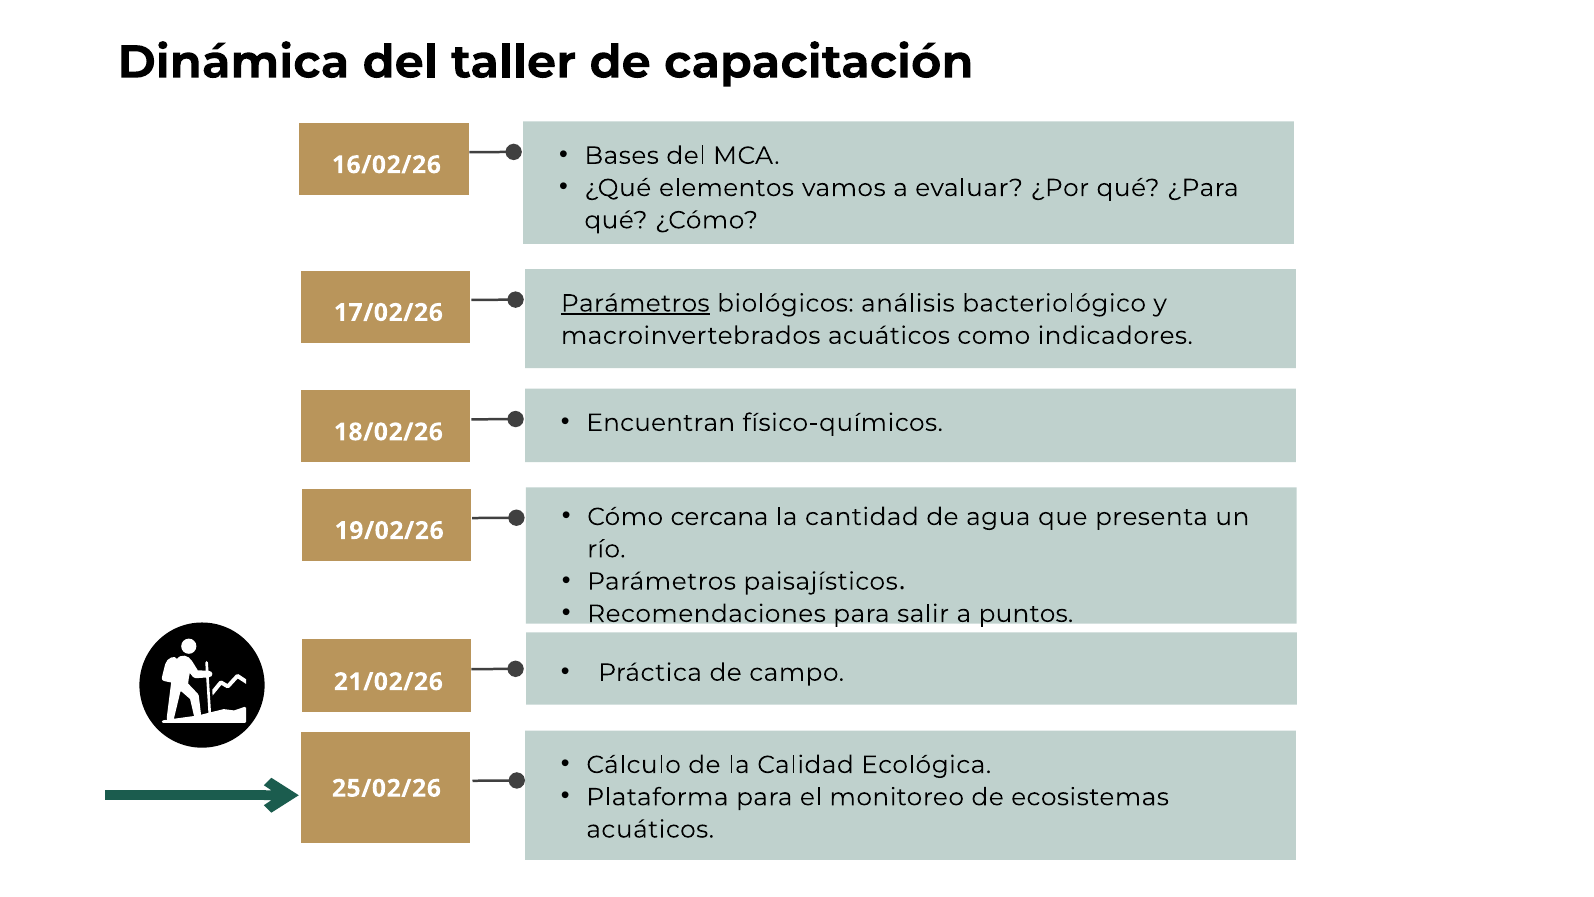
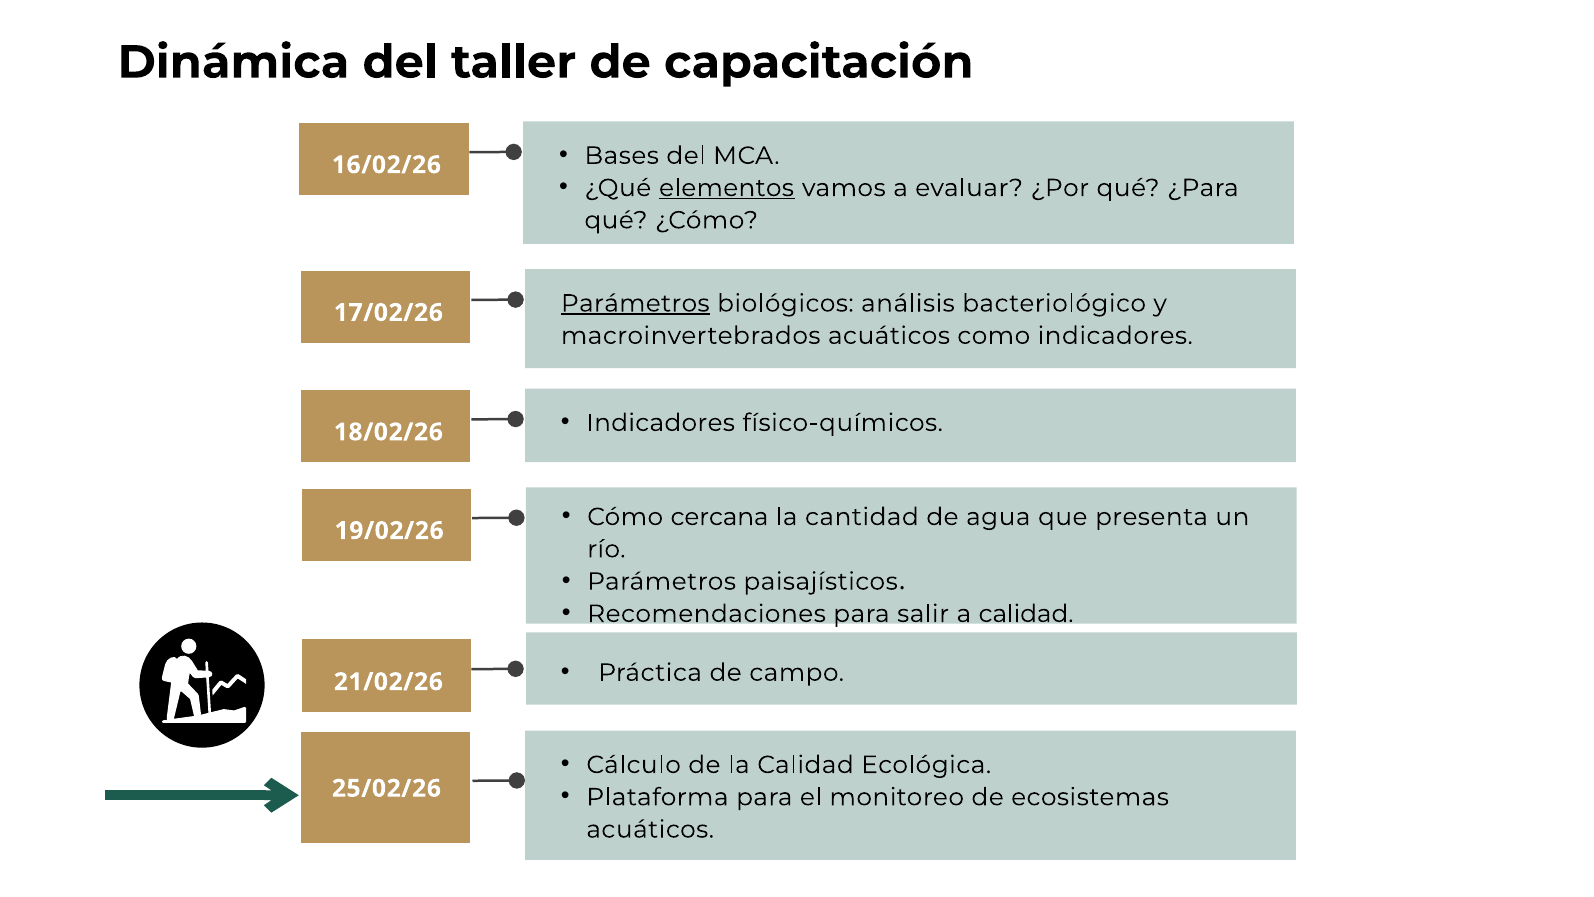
elementos underline: none -> present
Encuentran at (661, 423): Encuentran -> Indicadores
a puntos: puntos -> calidad
